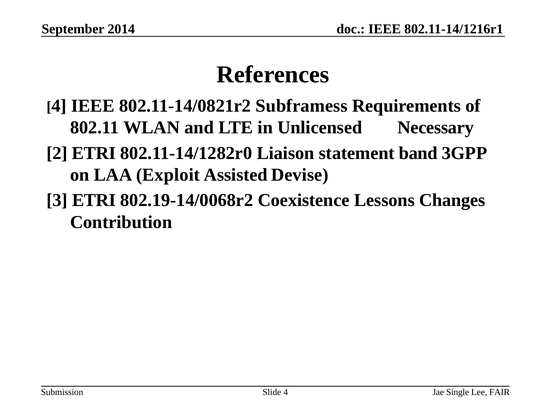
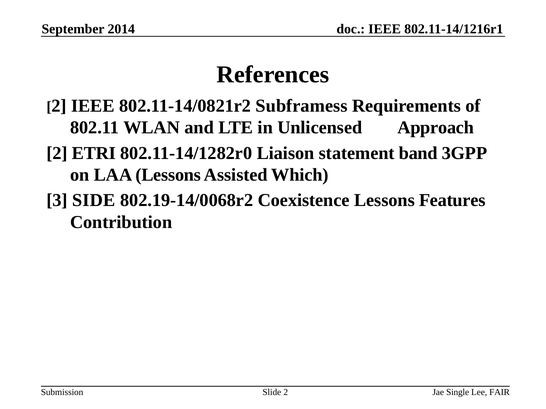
4 at (59, 106): 4 -> 2
Necessary: Necessary -> Approach
LAA Exploit: Exploit -> Lessons
Devise: Devise -> Which
3 ETRI: ETRI -> SIDE
Changes: Changes -> Features
Slide 4: 4 -> 2
